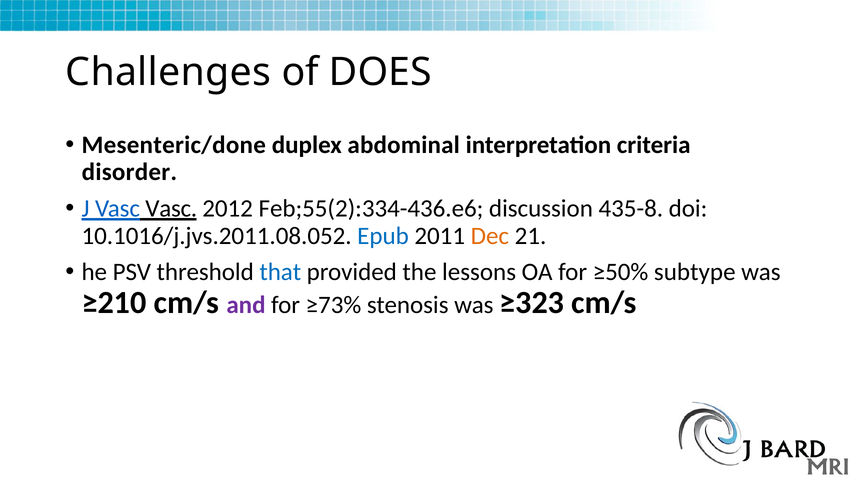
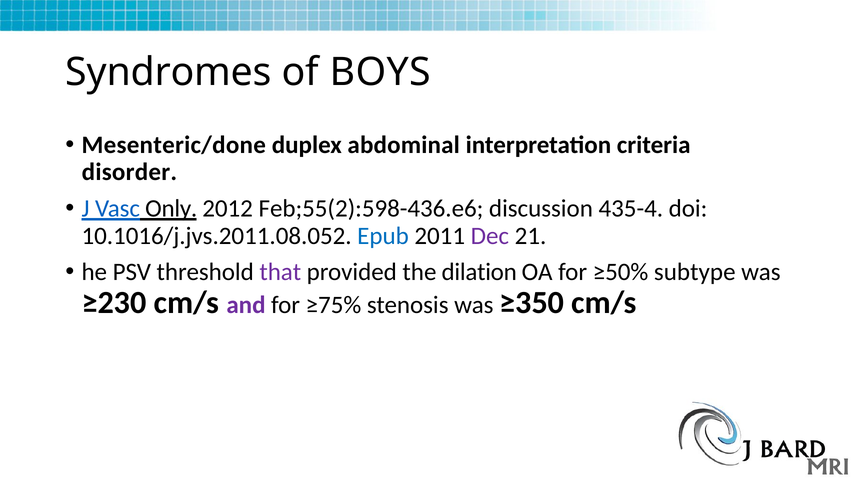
Challenges: Challenges -> Syndromes
DOES: DOES -> BOYS
Vasc Vasc: Vasc -> Only
Feb;55(2):334-436.e6: Feb;55(2):334-436.e6 -> Feb;55(2):598-436.e6
435-8: 435-8 -> 435-4
Dec colour: orange -> purple
that colour: blue -> purple
lessons: lessons -> dilation
≥210: ≥210 -> ≥230
≥73%: ≥73% -> ≥75%
≥323: ≥323 -> ≥350
